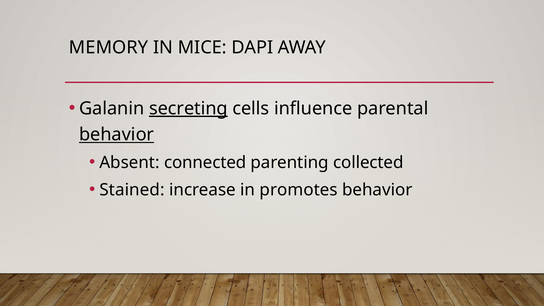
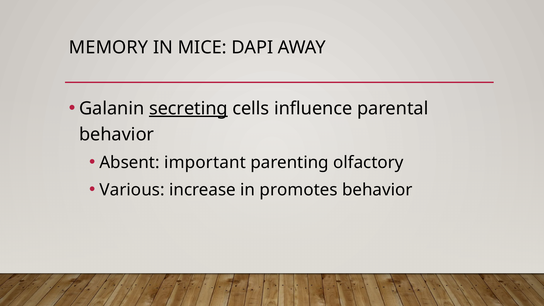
behavior at (117, 135) underline: present -> none
connected: connected -> important
collected: collected -> olfactory
Stained: Stained -> Various
